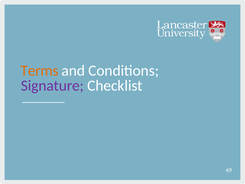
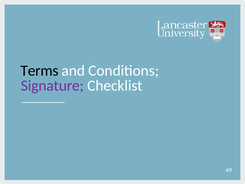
Terms colour: orange -> black
